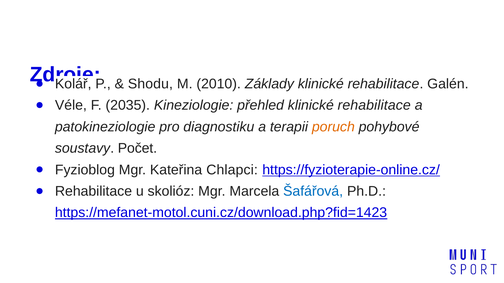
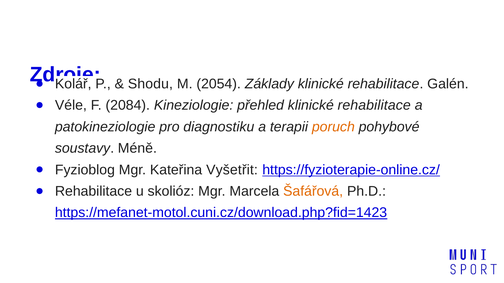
2010: 2010 -> 2054
2035: 2035 -> 2084
Počet: Počet -> Méně
Chlapci: Chlapci -> Vyšetřit
Šafářová colour: blue -> orange
